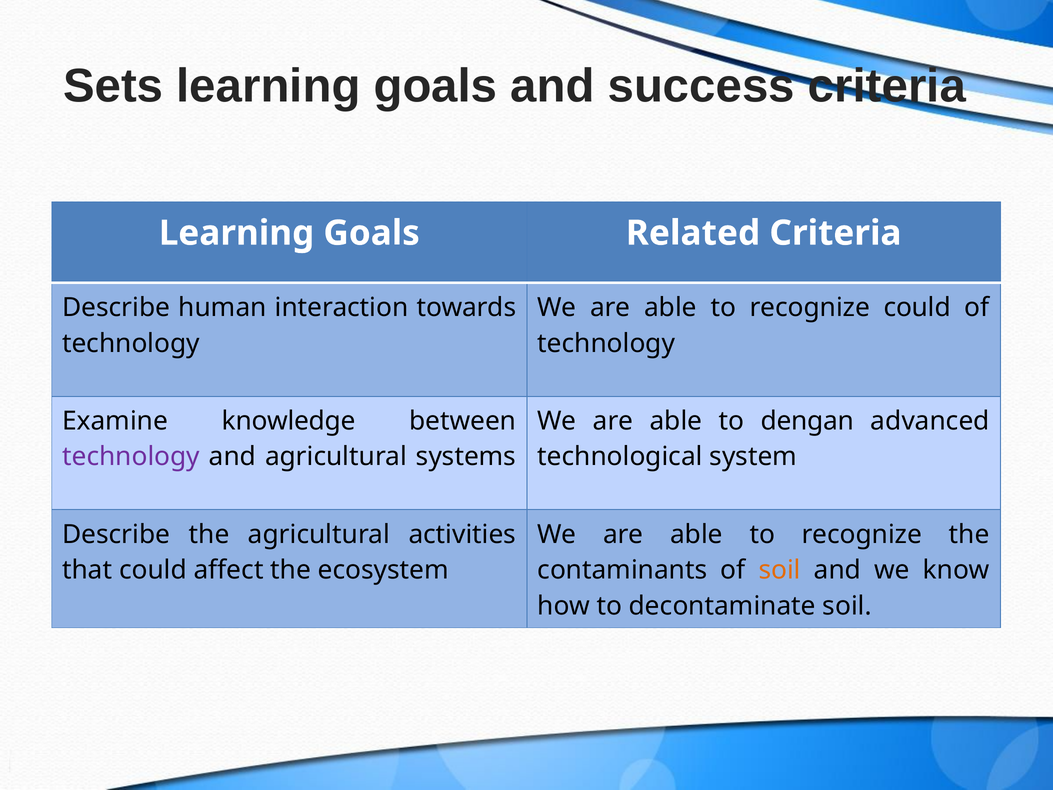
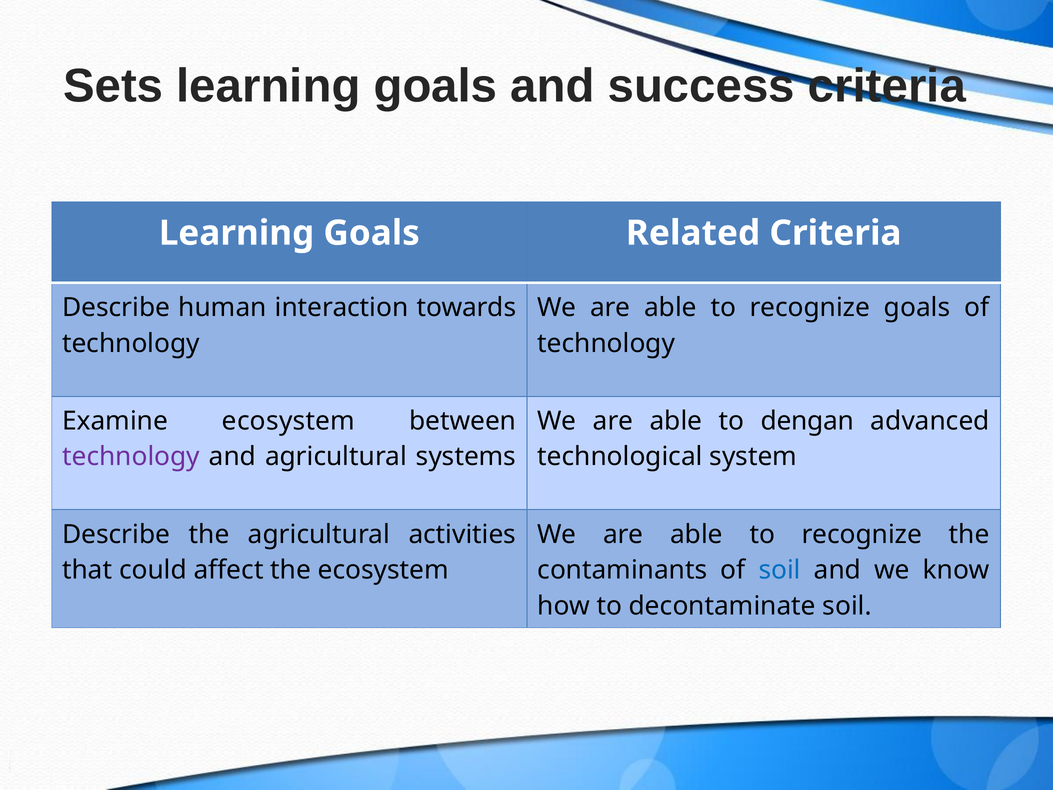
recognize could: could -> goals
Examine knowledge: knowledge -> ecosystem
soil at (780, 570) colour: orange -> blue
